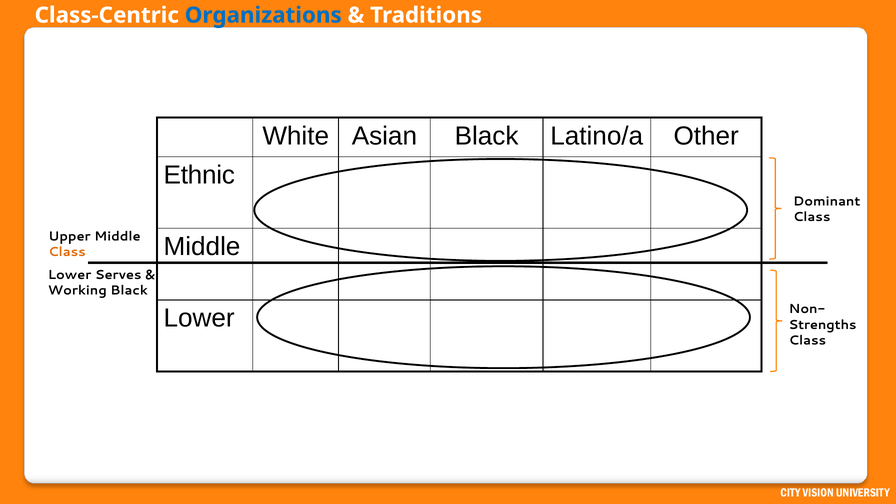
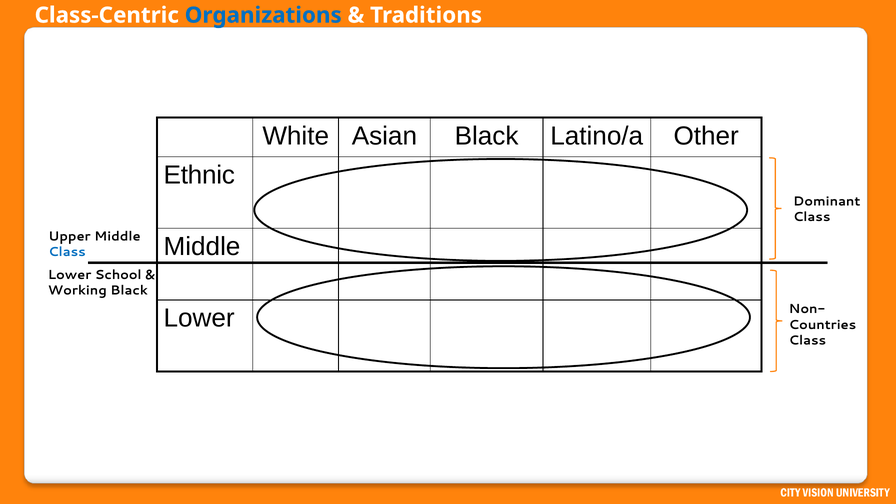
Class at (67, 252) colour: orange -> blue
Serves: Serves -> School
Strengths: Strengths -> Countries
